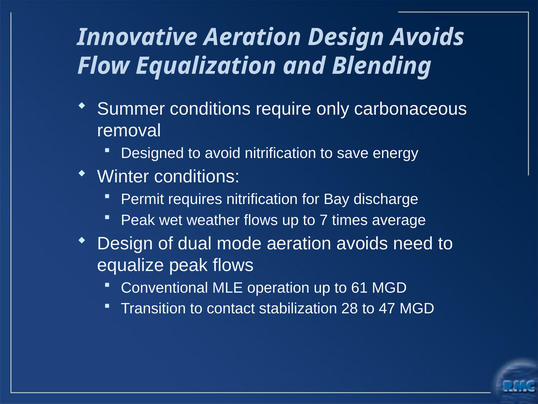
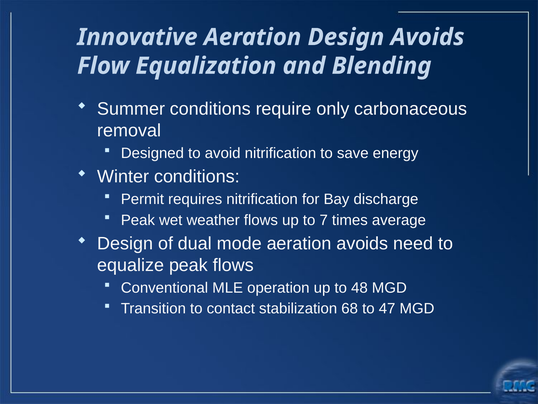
61: 61 -> 48
28: 28 -> 68
